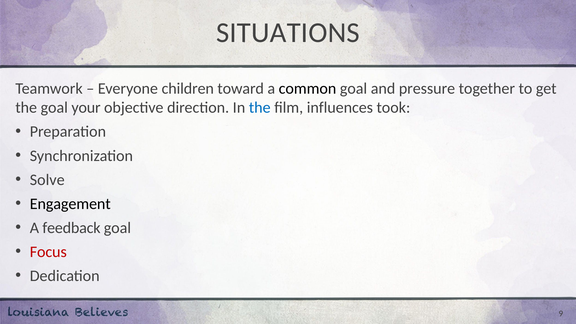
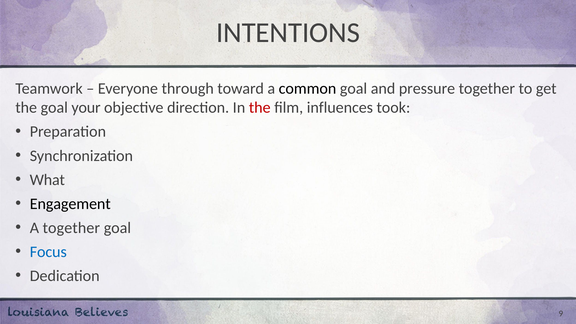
SITUATIONS: SITUATIONS -> INTENTIONS
children: children -> through
the at (260, 108) colour: blue -> red
Solve: Solve -> What
A feedback: feedback -> together
Focus colour: red -> blue
